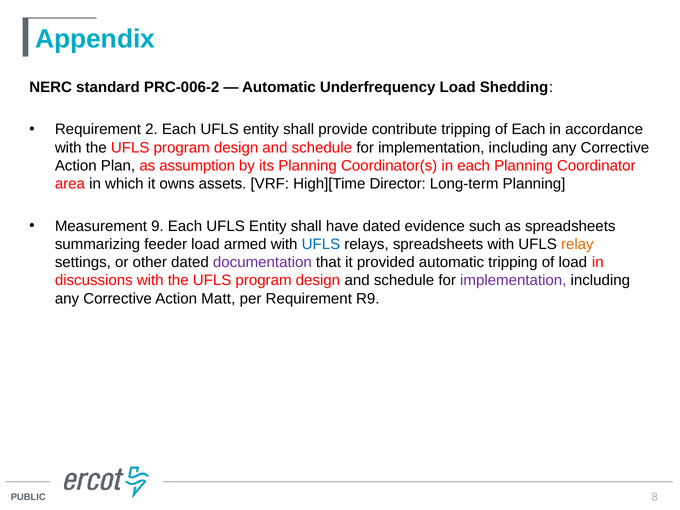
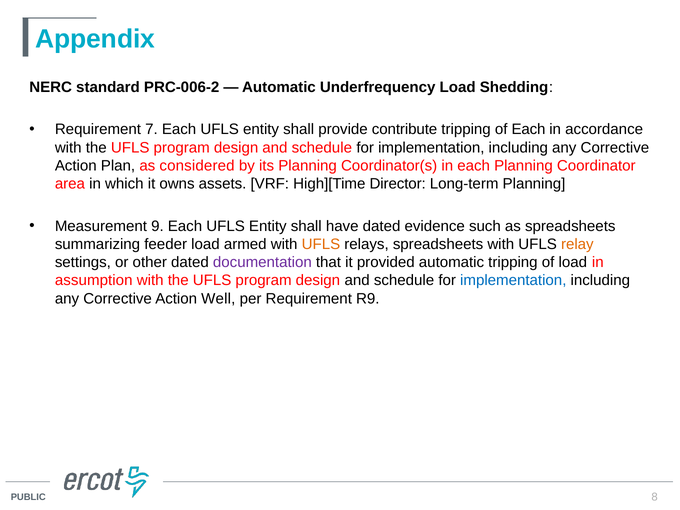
2: 2 -> 7
assumption: assumption -> considered
UFLS at (321, 244) colour: blue -> orange
discussions: discussions -> assumption
implementation at (513, 280) colour: purple -> blue
Matt: Matt -> Well
